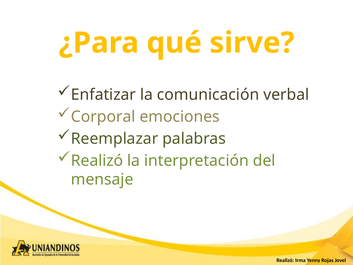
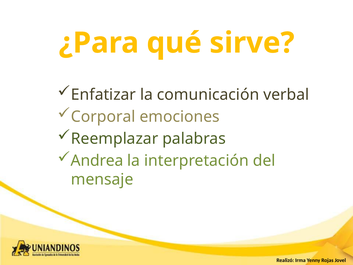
Realizó at (97, 161): Realizó -> Andrea
